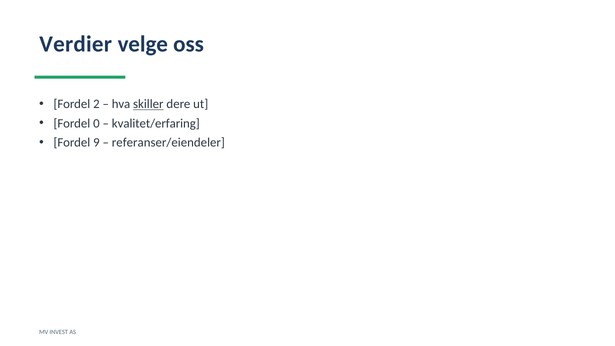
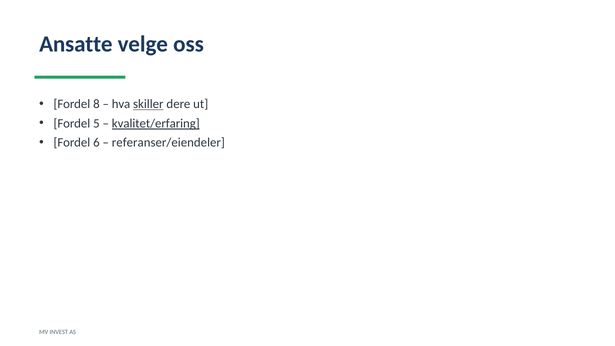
Verdier: Verdier -> Ansatte
2: 2 -> 8
0: 0 -> 5
kvalitet/erfaring underline: none -> present
9: 9 -> 6
